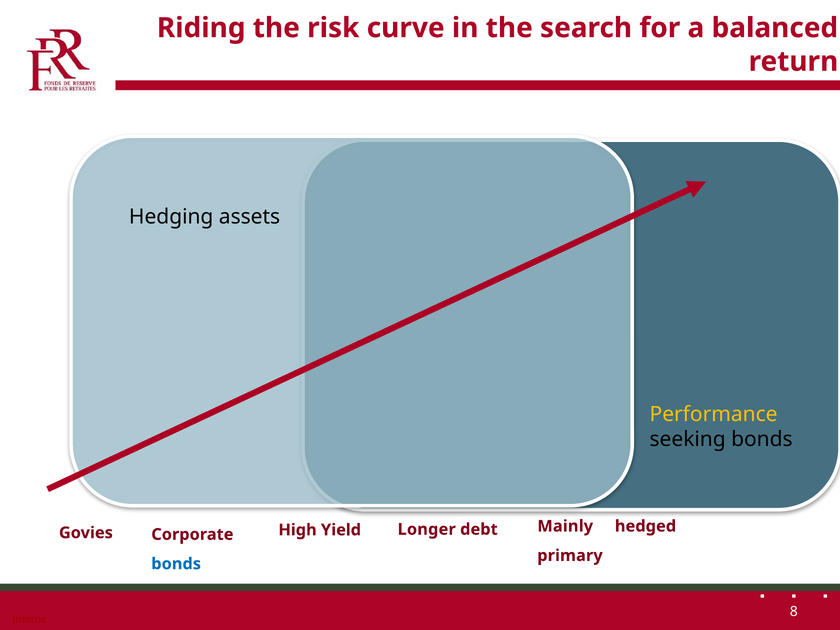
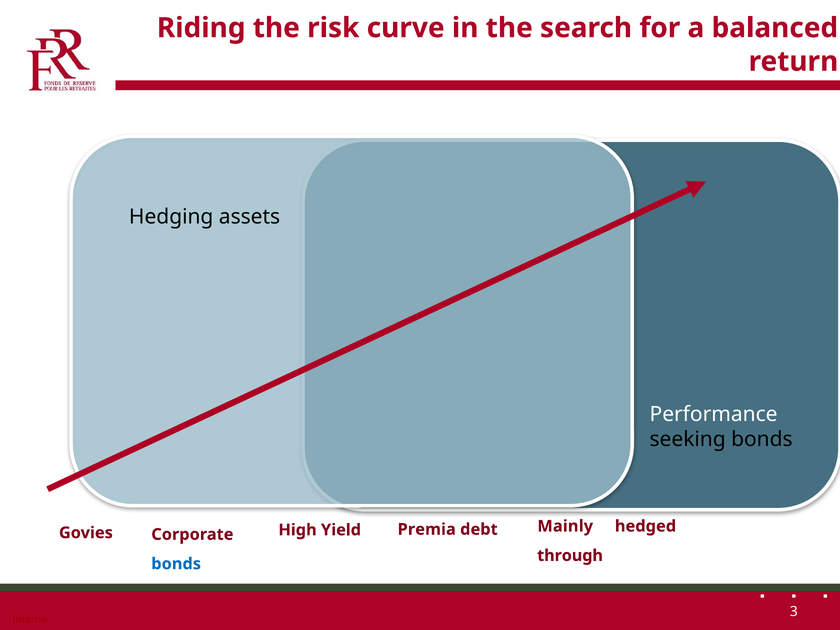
Performance colour: yellow -> white
Longer: Longer -> Premia
primary: primary -> through
8: 8 -> 3
